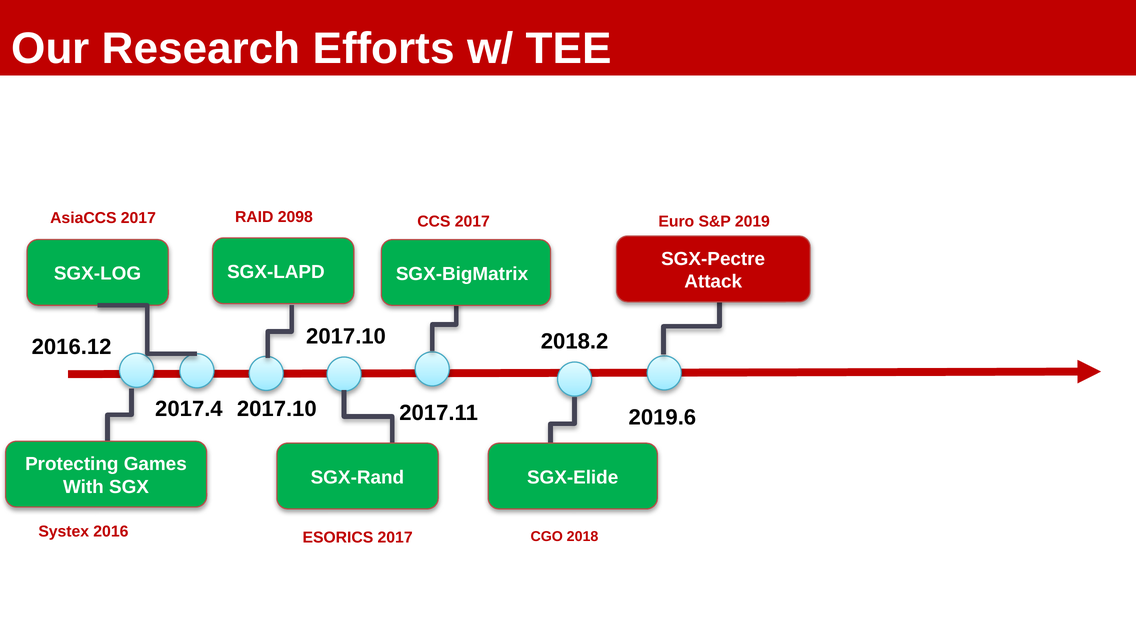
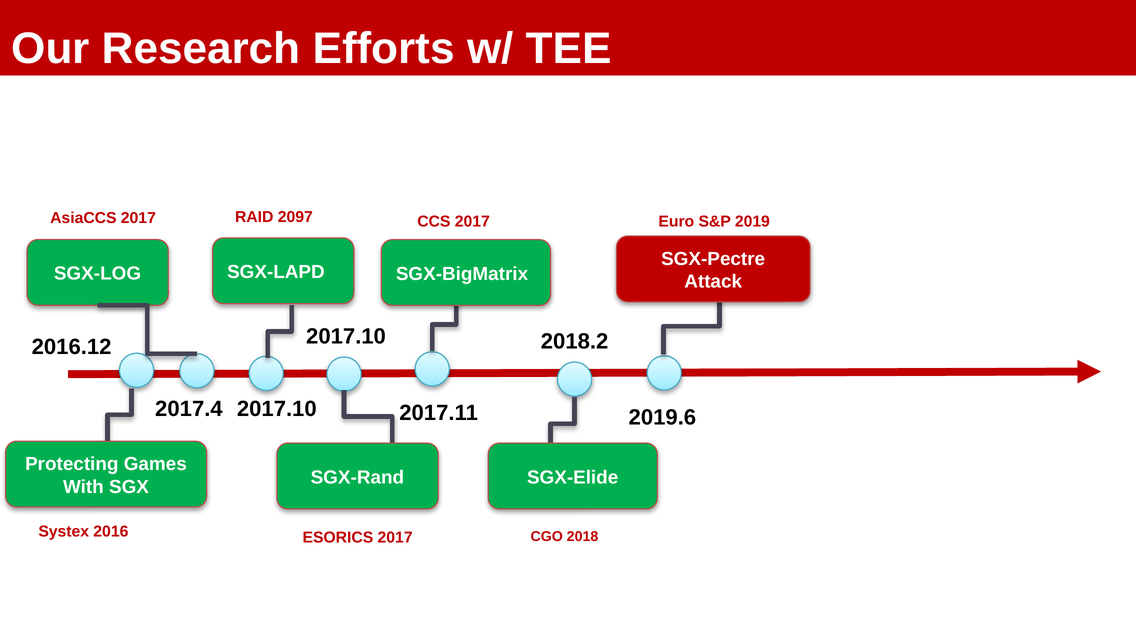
2098: 2098 -> 2097
